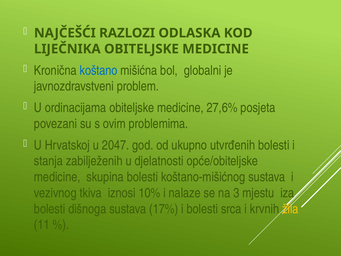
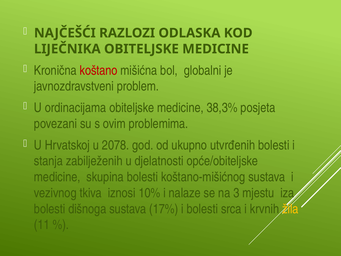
koštano colour: blue -> red
27,6%: 27,6% -> 38,3%
2047: 2047 -> 2078
